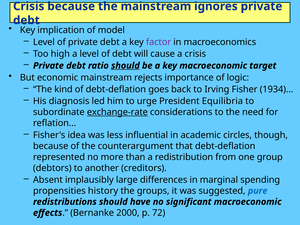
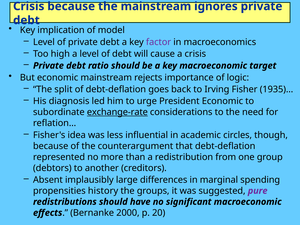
should at (125, 66) underline: present -> none
kind: kind -> split
1934)…: 1934)… -> 1935)…
President Equilibria: Equilibria -> Economic
pure colour: blue -> purple
72: 72 -> 20
